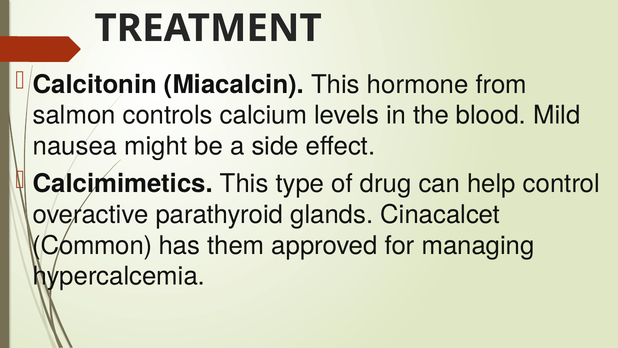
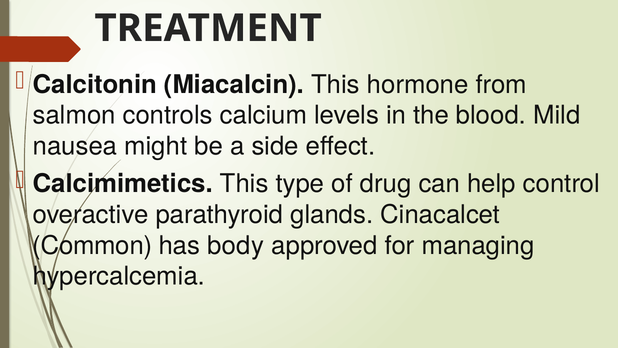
them: them -> body
